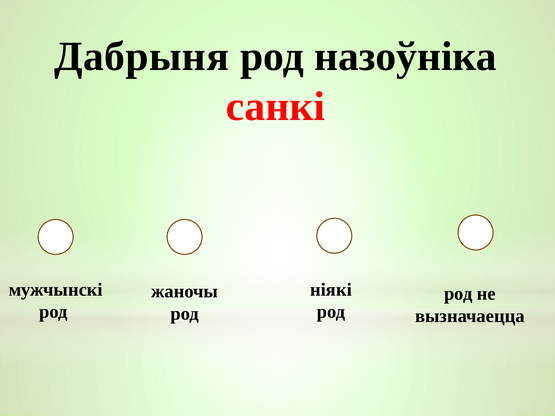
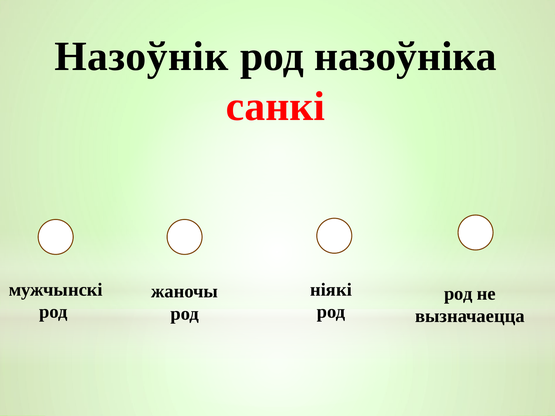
Дабрыня: Дабрыня -> Назоўнік
